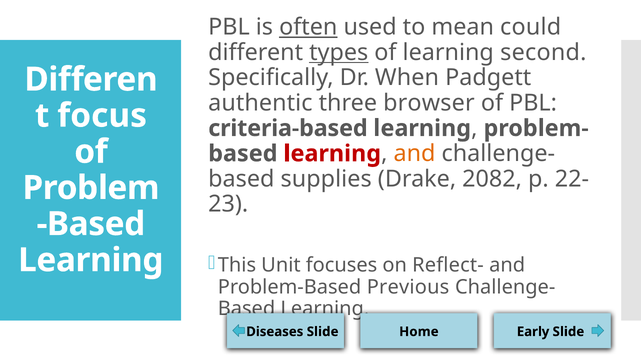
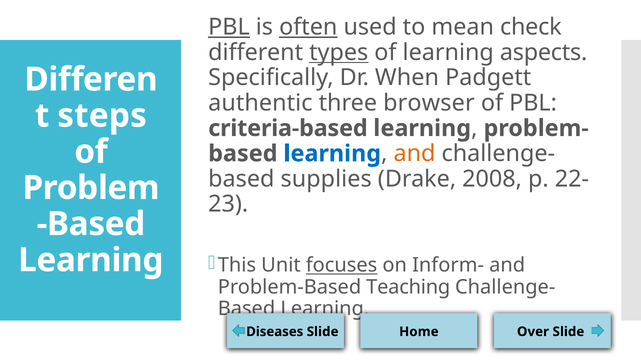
PBL at (229, 27) underline: none -> present
could: could -> check
second: second -> aspects
focus: focus -> steps
learning at (332, 153) colour: red -> blue
2082: 2082 -> 2008
focuses underline: none -> present
Reflect-: Reflect- -> Inform-
Previous: Previous -> Teaching
Early: Early -> Over
